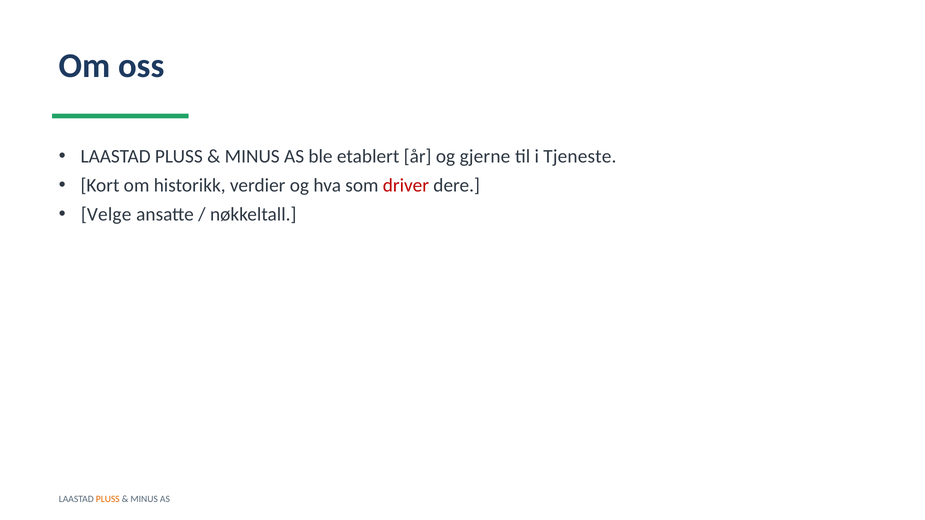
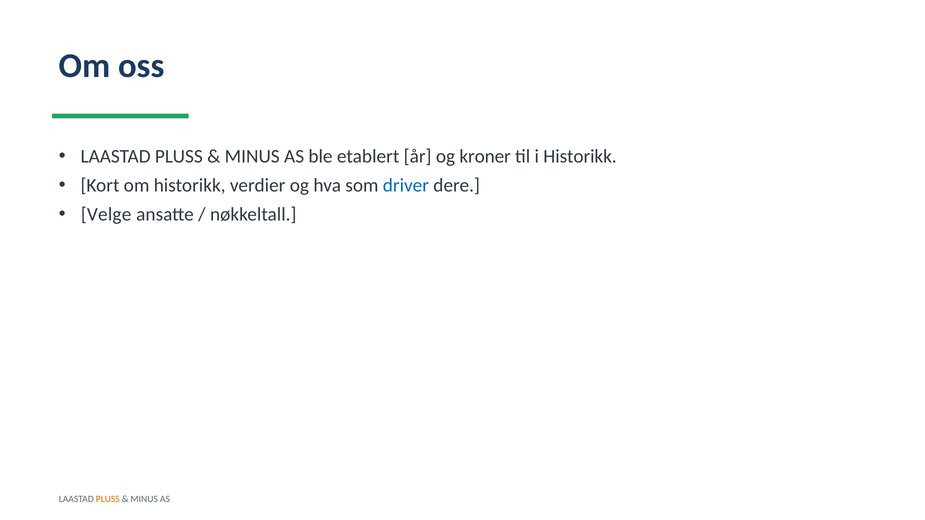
gjerne: gjerne -> kroner
i Tjeneste: Tjeneste -> Historikk
driver colour: red -> blue
